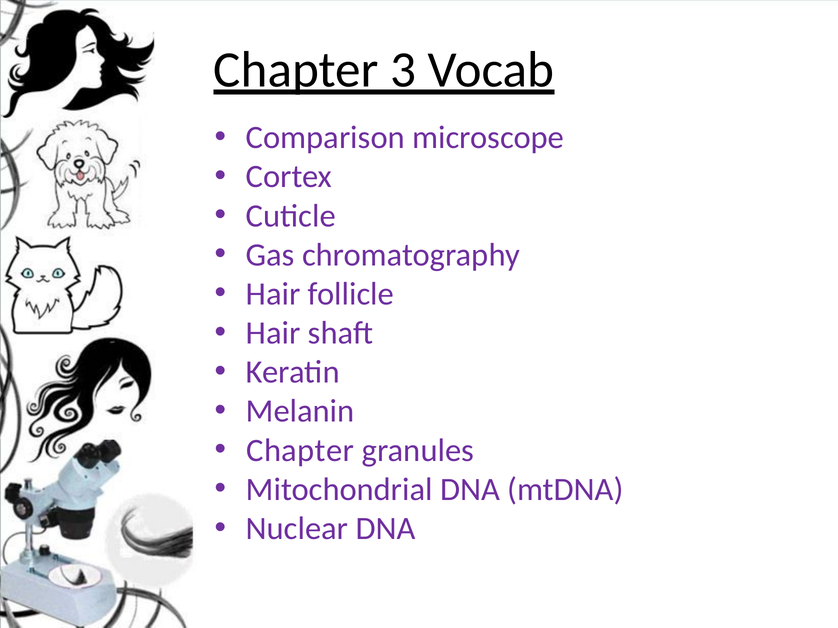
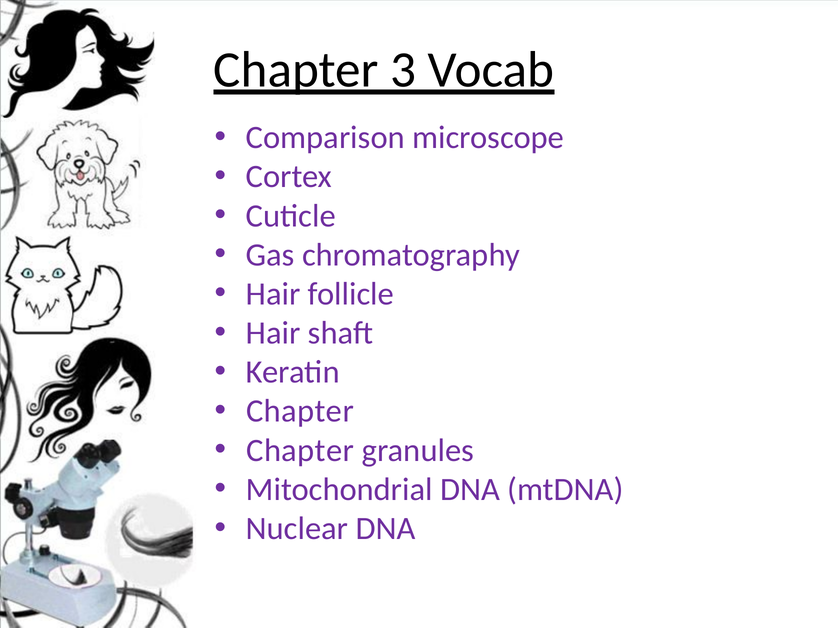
Melanin at (300, 412): Melanin -> Chapter
